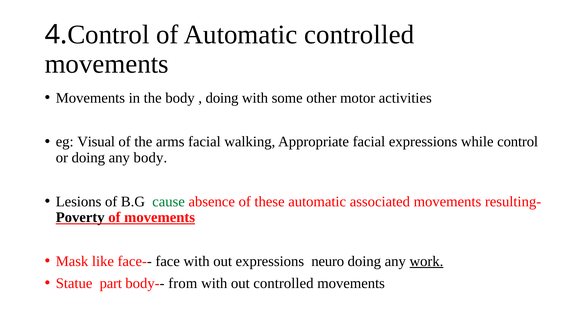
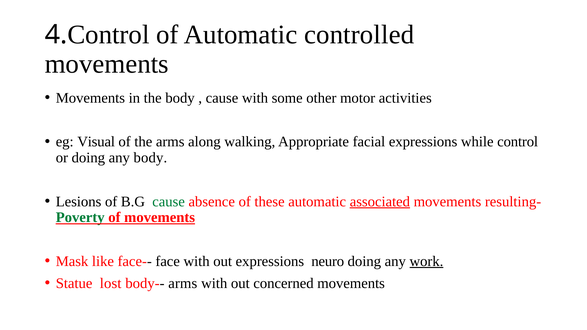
doing at (222, 98): doing -> cause
arms facial: facial -> along
associated underline: none -> present
Poverty colour: black -> green
part: part -> lost
body-- from: from -> arms
out controlled: controlled -> concerned
